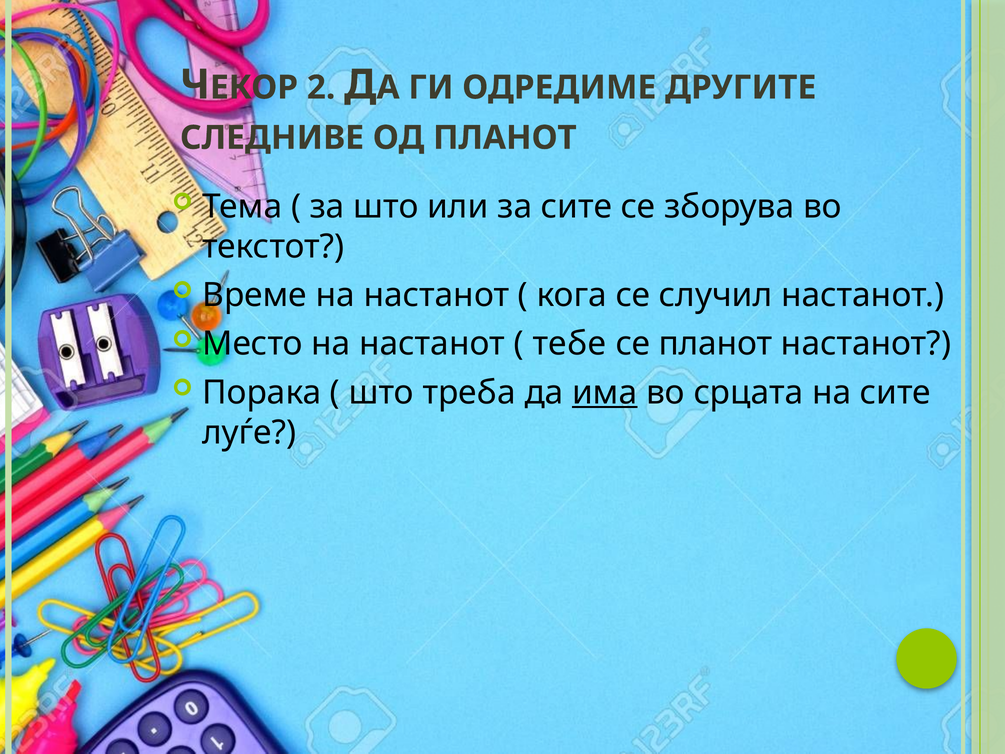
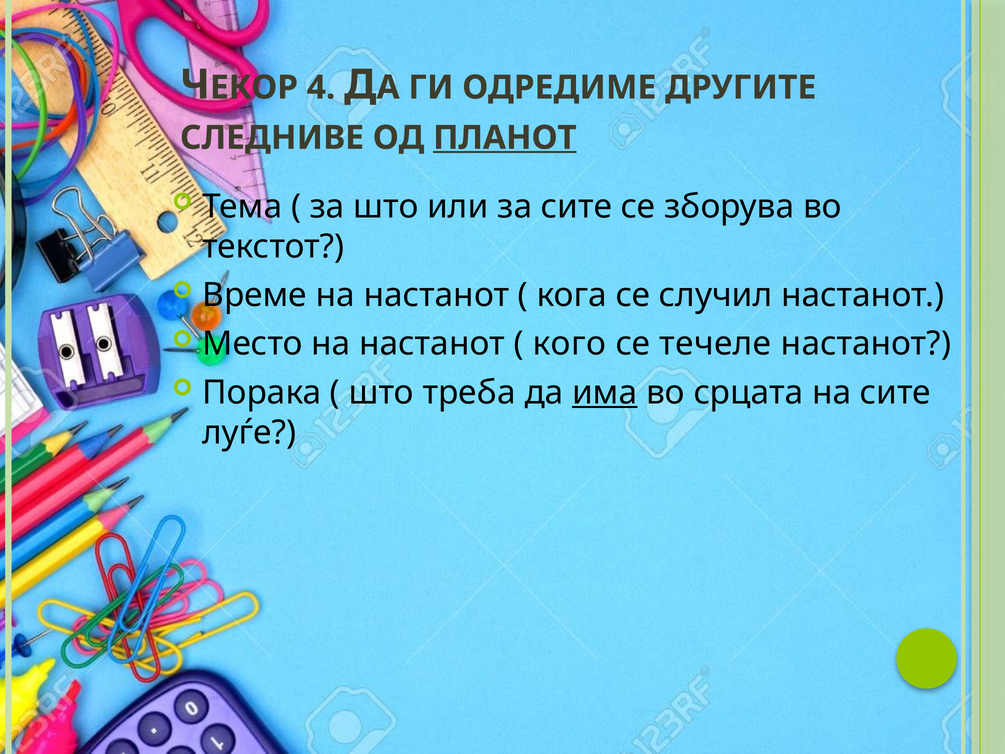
2: 2 -> 4
ПЛАНОТ at (505, 138) underline: none -> present
тебе: тебе -> кого
се планот: планот -> течеле
